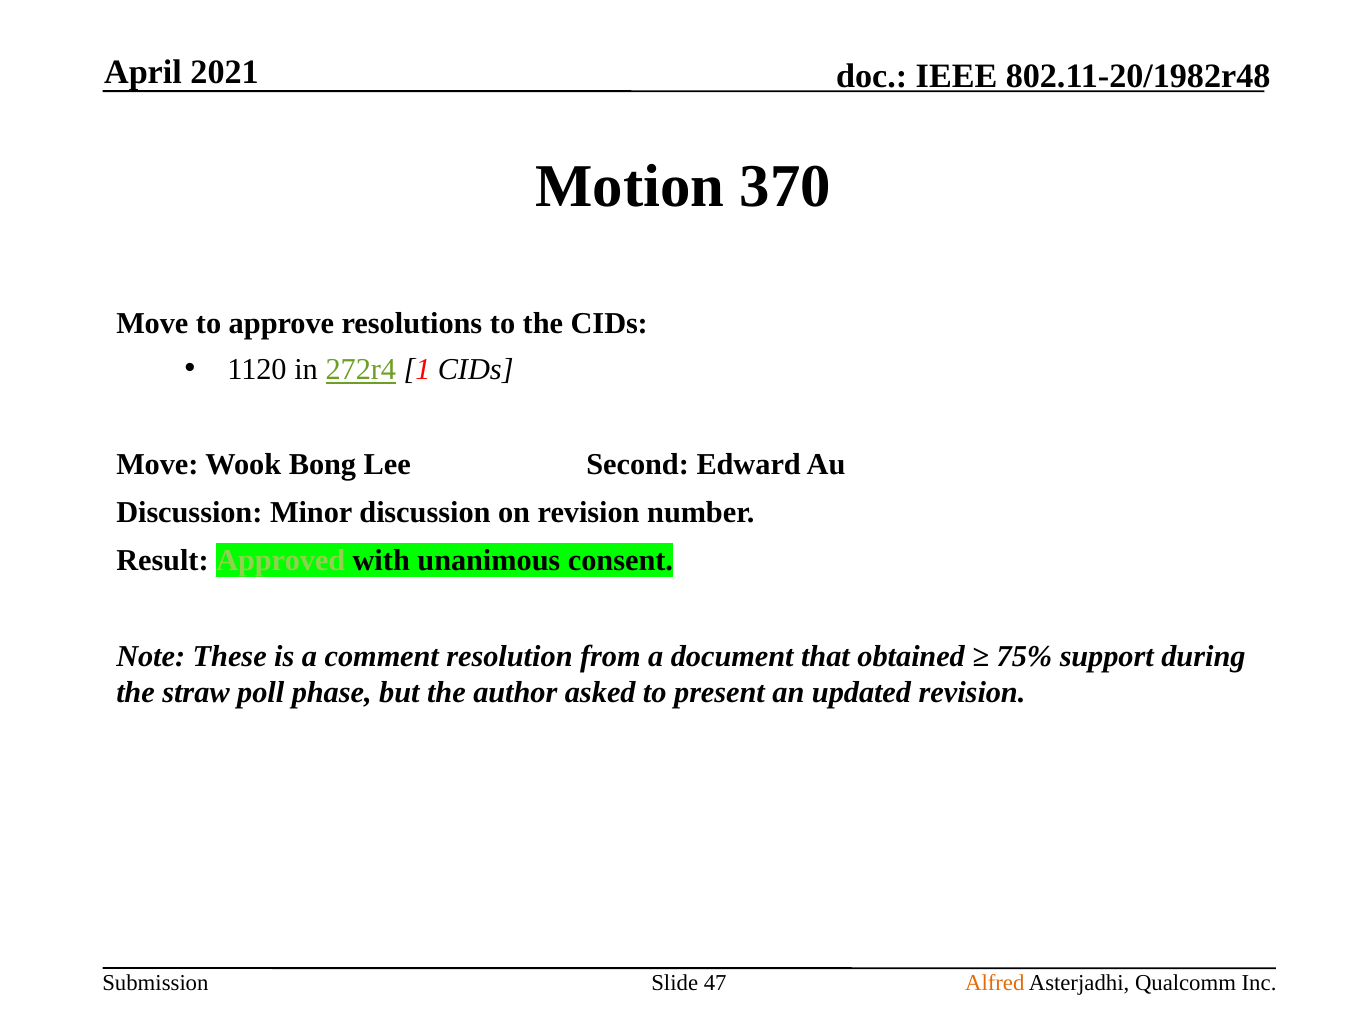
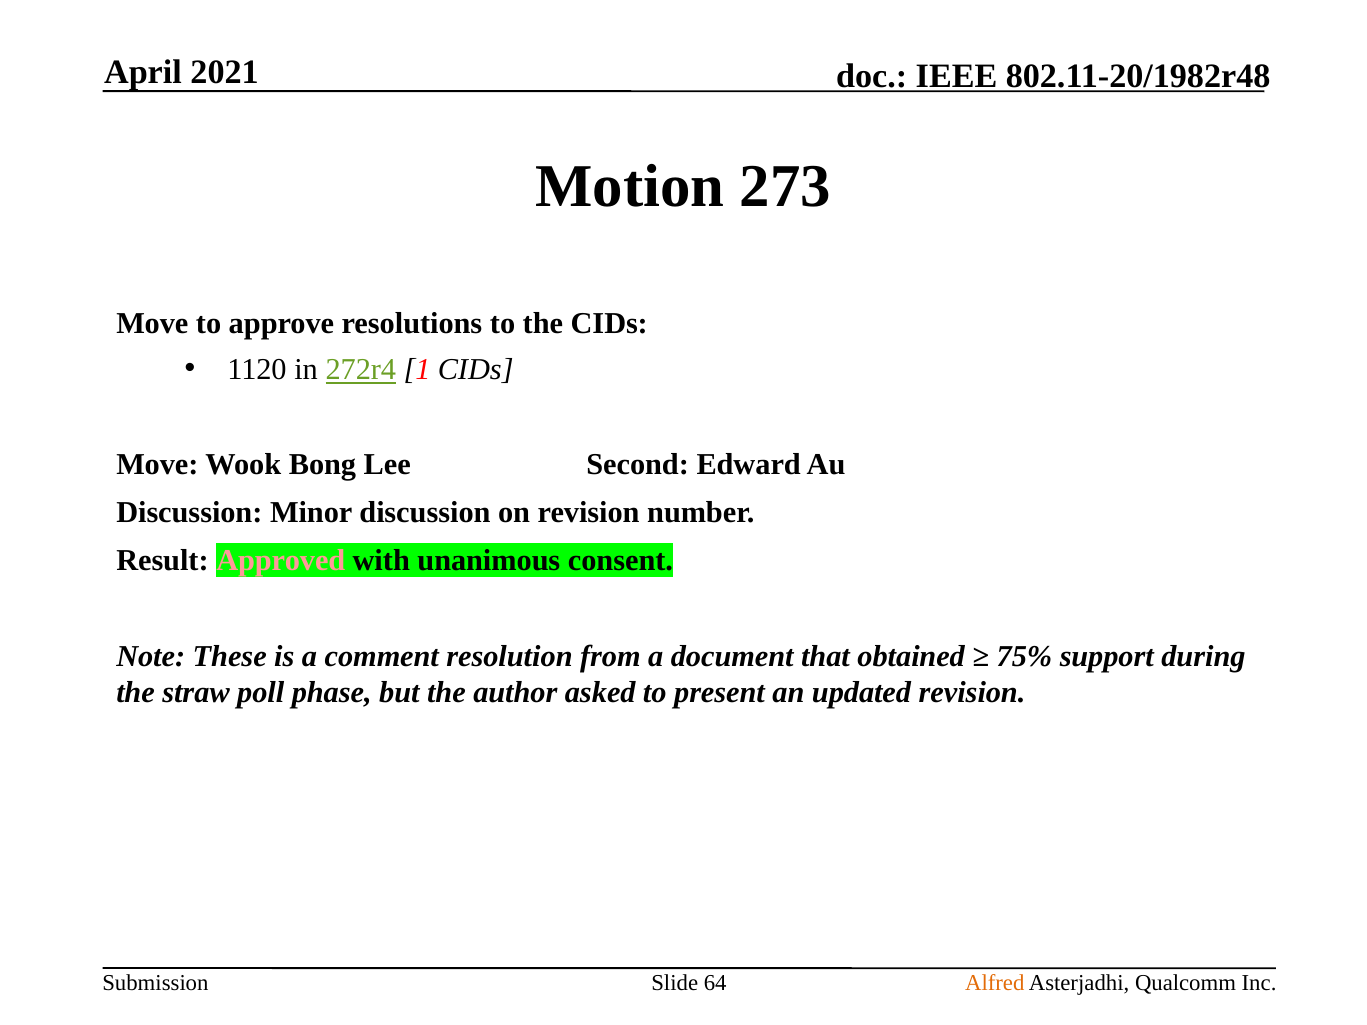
370: 370 -> 273
Approved colour: light green -> pink
47: 47 -> 64
